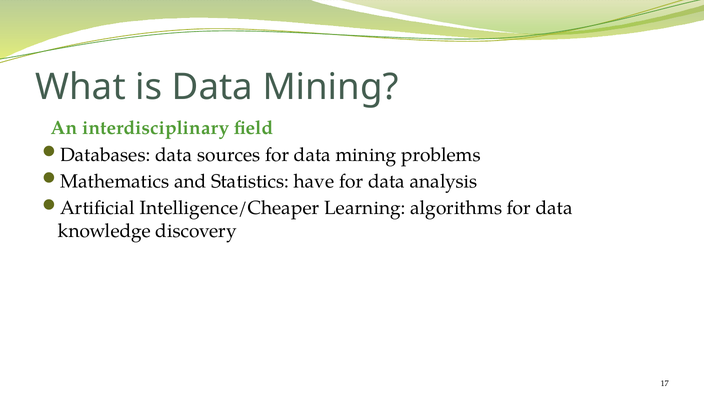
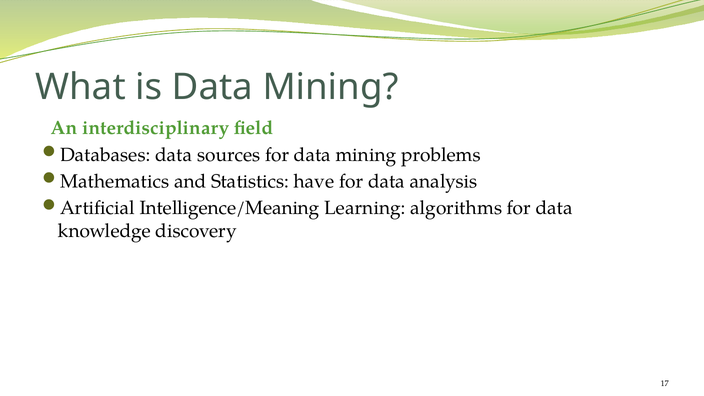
Intelligence/Cheaper: Intelligence/Cheaper -> Intelligence/Meaning
